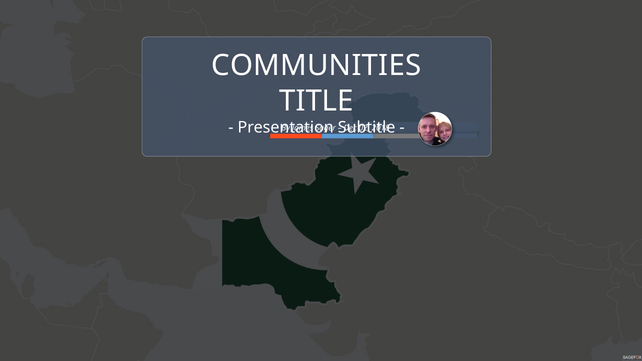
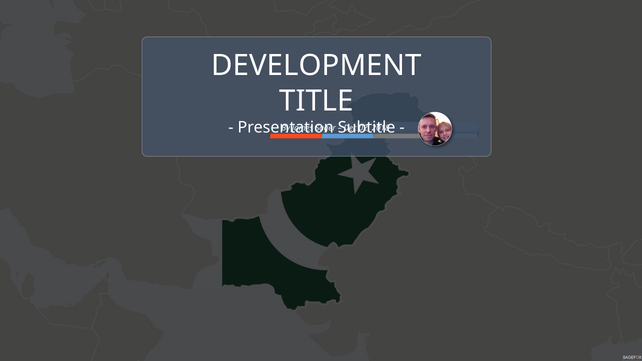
COMMUNITIES: COMMUNITIES -> DEVELOPMENT
